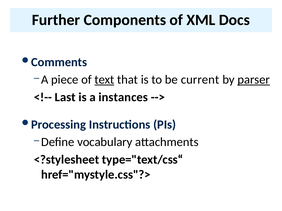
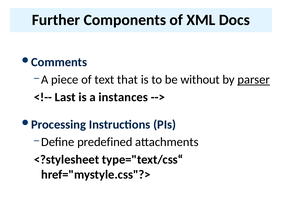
text underline: present -> none
current: current -> without
vocabulary: vocabulary -> predefined
